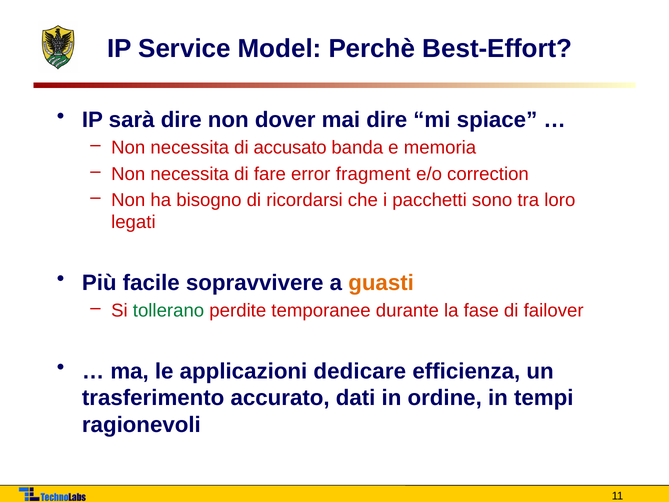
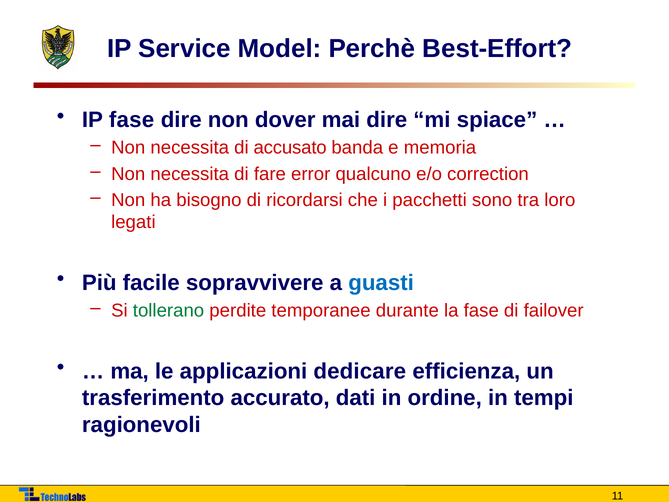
IP sarà: sarà -> fase
fragment: fragment -> qualcuno
guasti colour: orange -> blue
